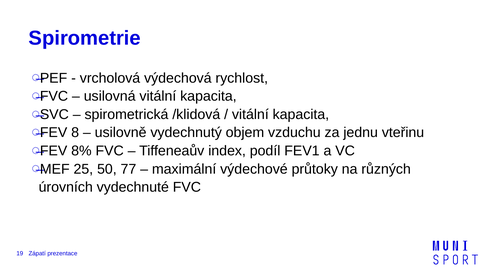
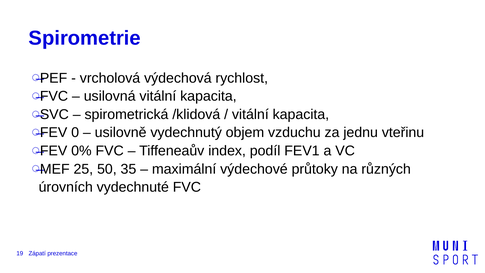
8: 8 -> 0
8%: 8% -> 0%
77: 77 -> 35
